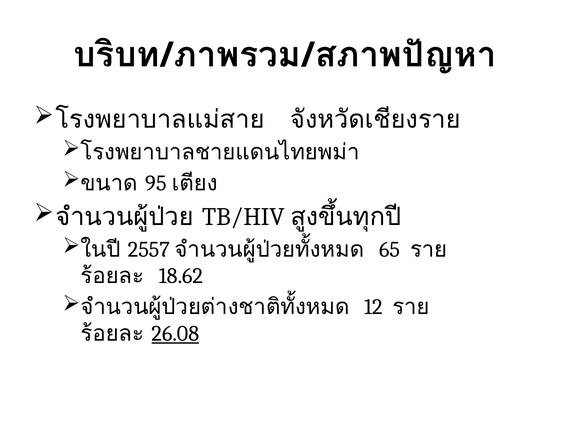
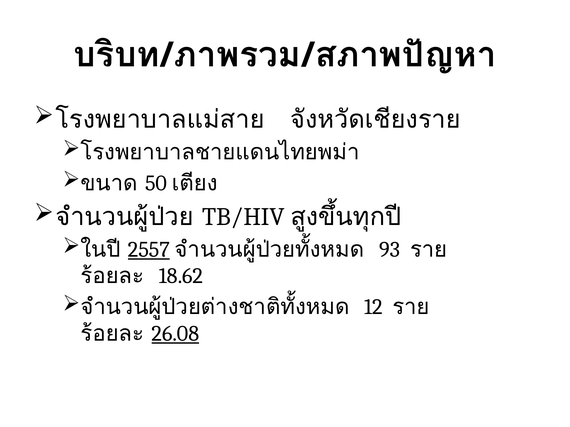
95: 95 -> 50
2557 underline: none -> present
65: 65 -> 93
